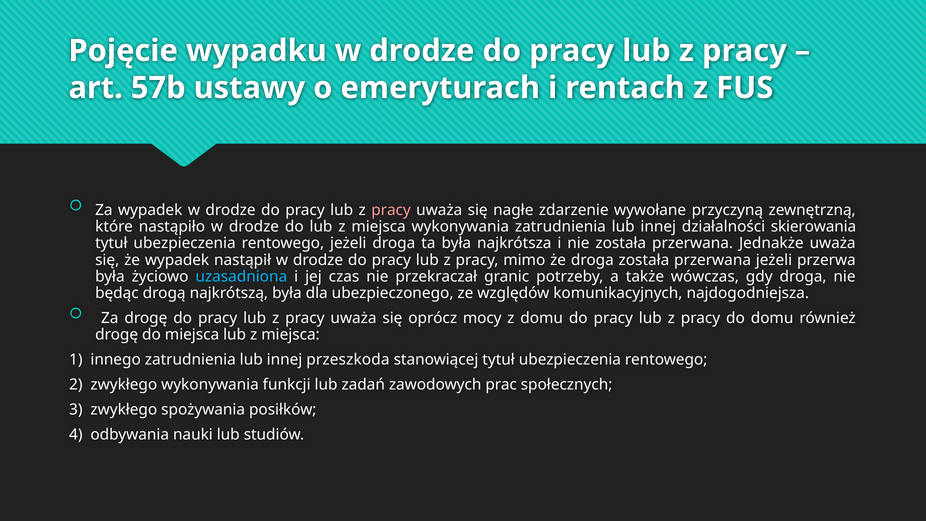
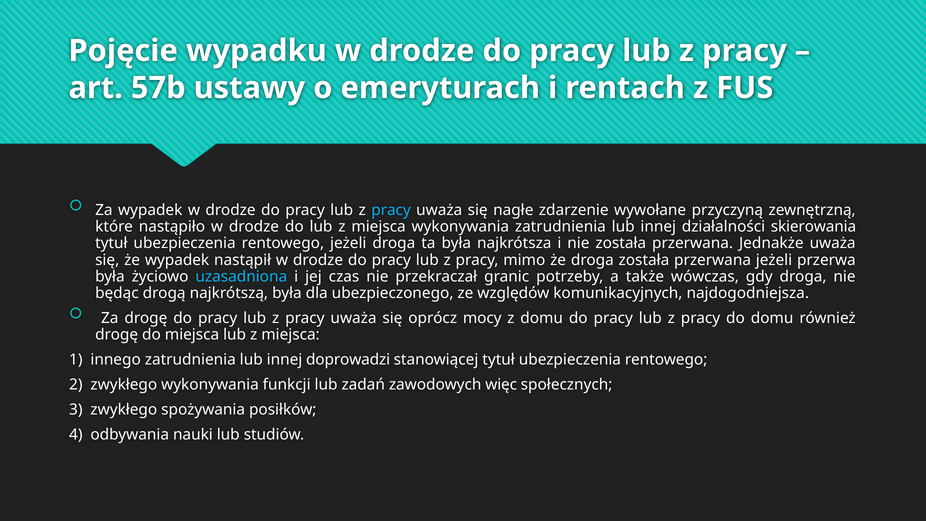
pracy at (391, 210) colour: pink -> light blue
przeszkoda: przeszkoda -> doprowadzi
prac: prac -> więc
